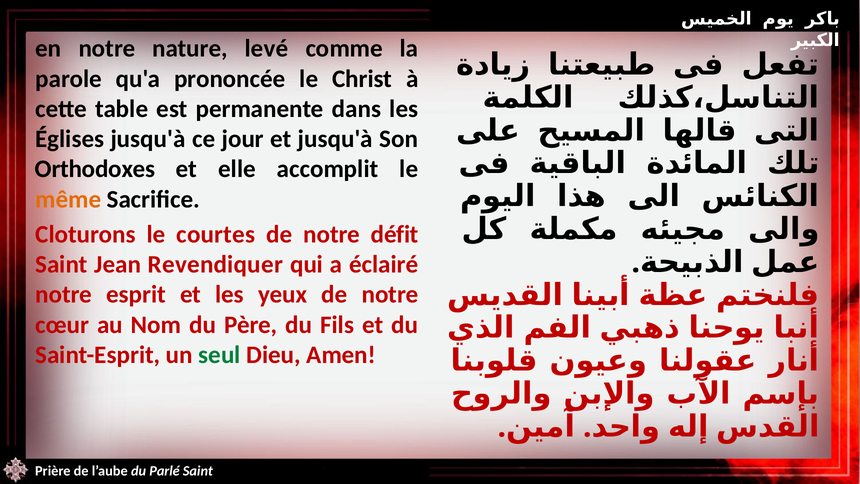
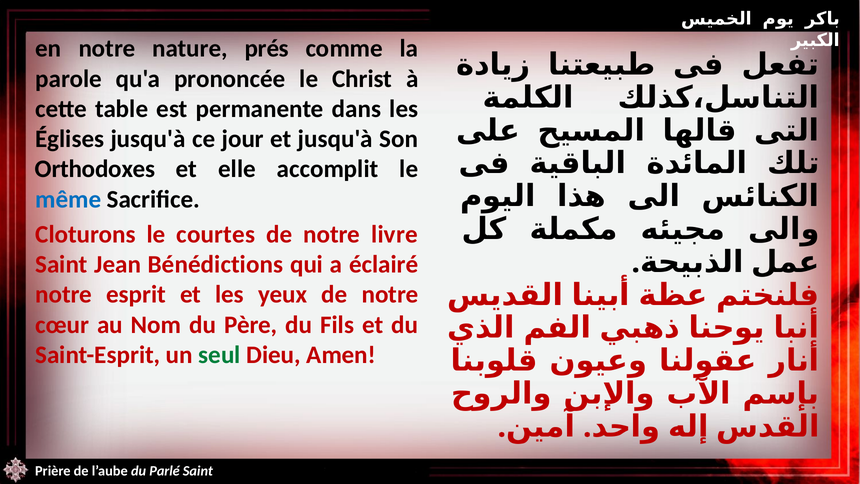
levé: levé -> prés
même colour: orange -> blue
défit: défit -> livre
Revendiquer: Revendiquer -> Bénédictions
